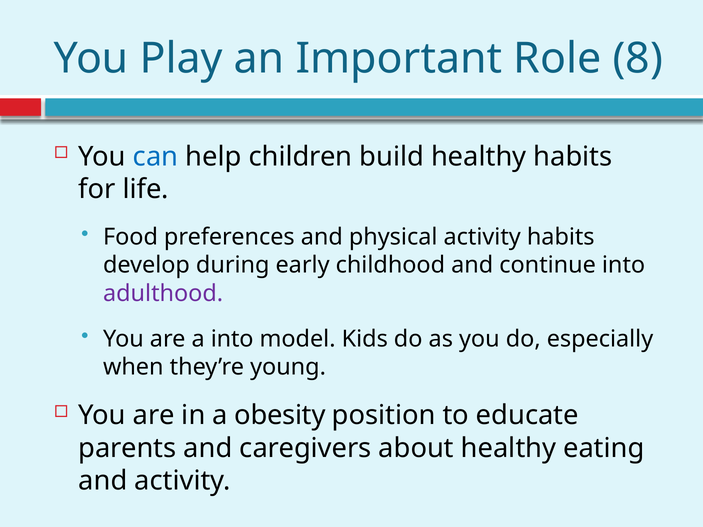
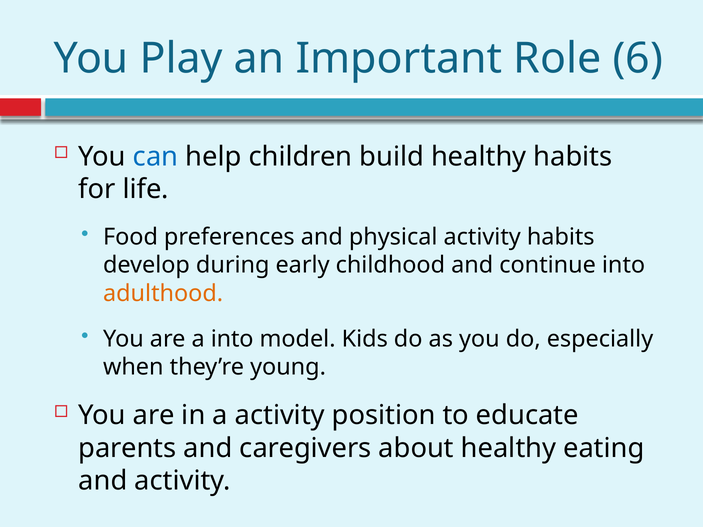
8: 8 -> 6
adulthood colour: purple -> orange
a obesity: obesity -> activity
